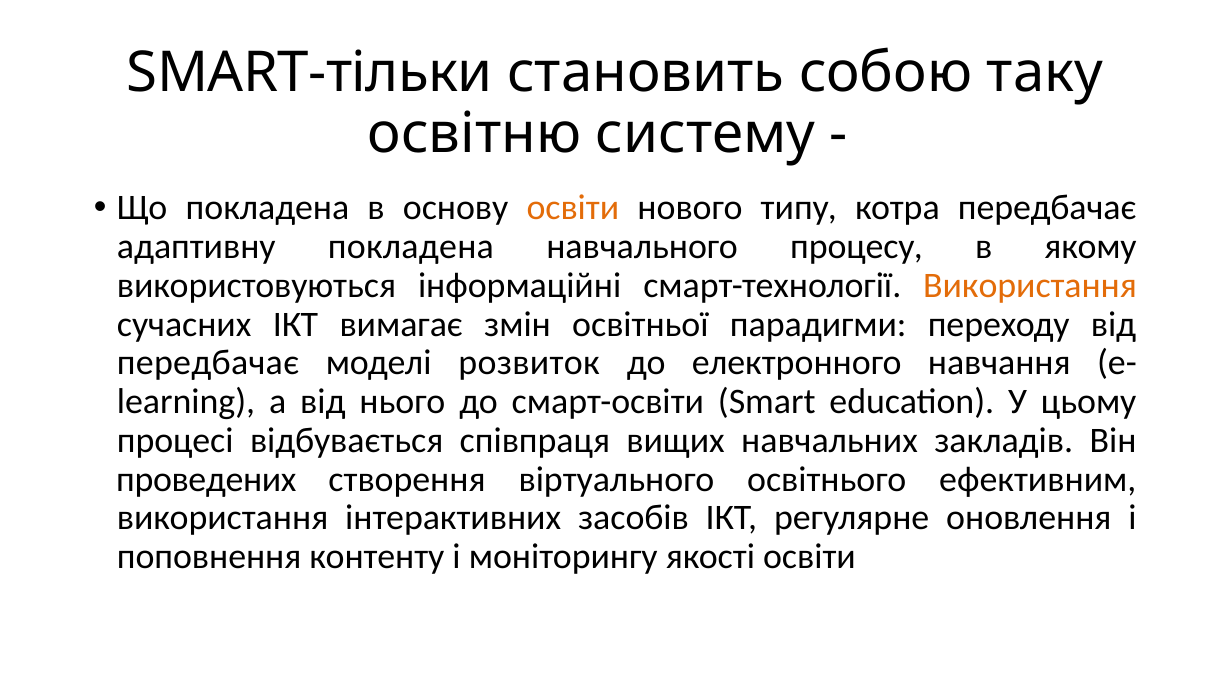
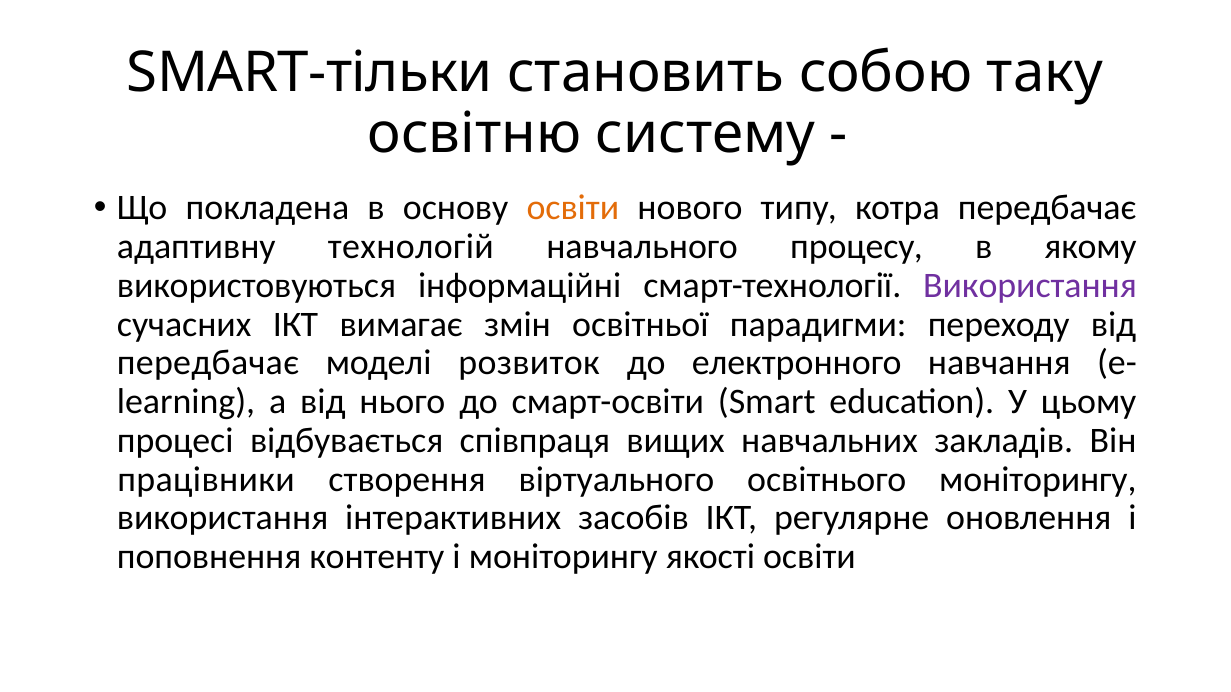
адаптивну покладена: покладена -> технологій
Використання at (1030, 286) colour: orange -> purple
проведених: проведених -> працівники
освітнього ефективним: ефективним -> моніторингу
